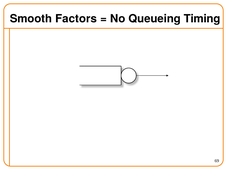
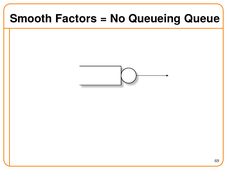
Timing: Timing -> Queue
